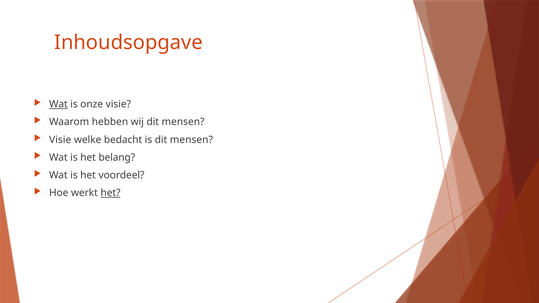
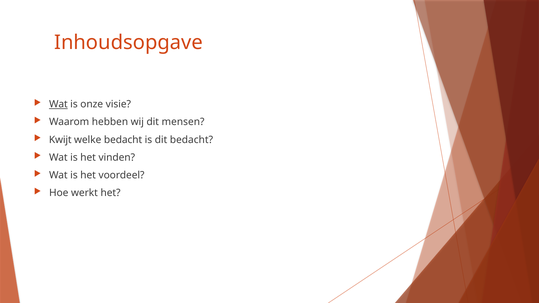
Visie at (60, 140): Visie -> Kwijt
is dit mensen: mensen -> bedacht
belang: belang -> vinden
het at (111, 193) underline: present -> none
